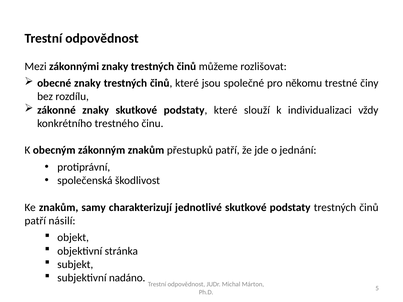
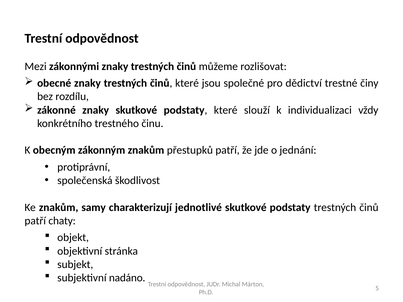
někomu: někomu -> dědictví
násilí: násilí -> chaty
